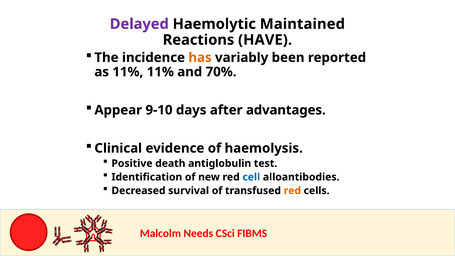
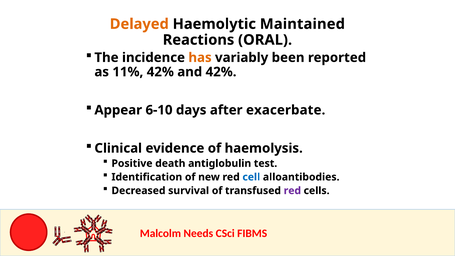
Delayed colour: purple -> orange
HAVE: HAVE -> ORAL
11% 11%: 11% -> 42%
and 70%: 70% -> 42%
9-10: 9-10 -> 6-10
advantages: advantages -> exacerbate
red at (292, 191) colour: orange -> purple
